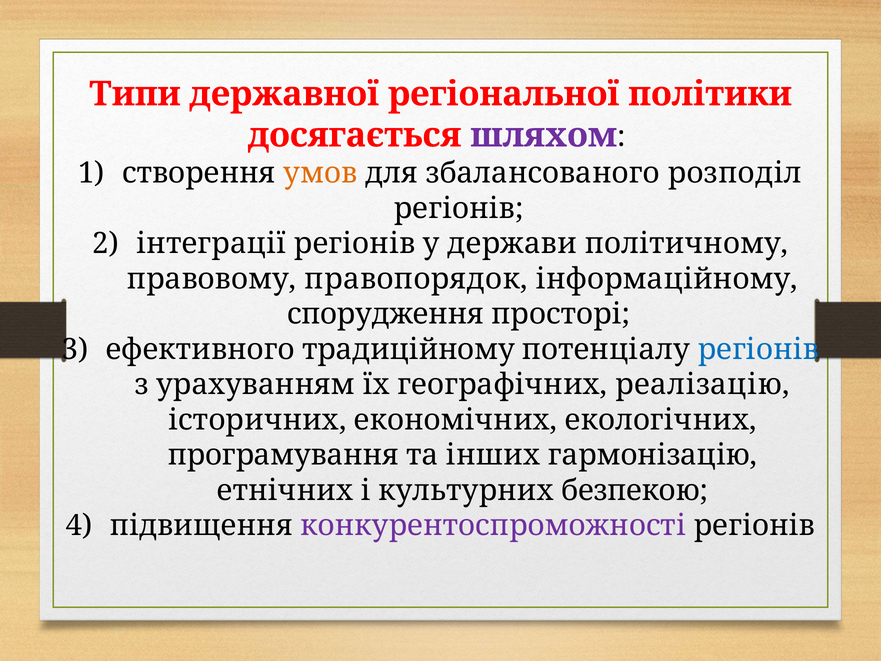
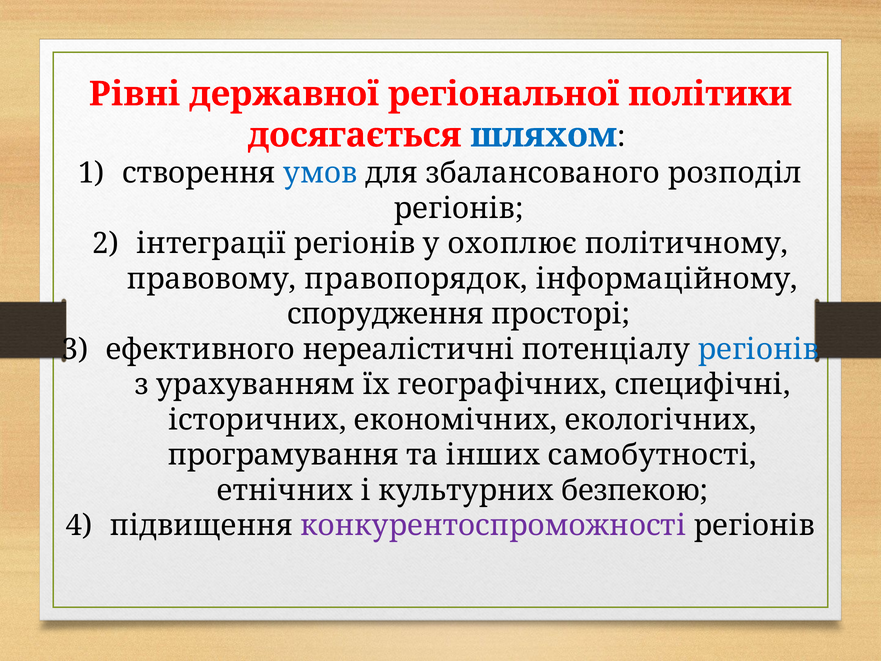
Типи: Типи -> Рівні
шляхом colour: purple -> blue
умов colour: orange -> blue
держави: держави -> охоплює
традиційному: традиційному -> нереалістичні
реалізацію: реалізацію -> специфічні
гармонізацію: гармонізацію -> самобутності
